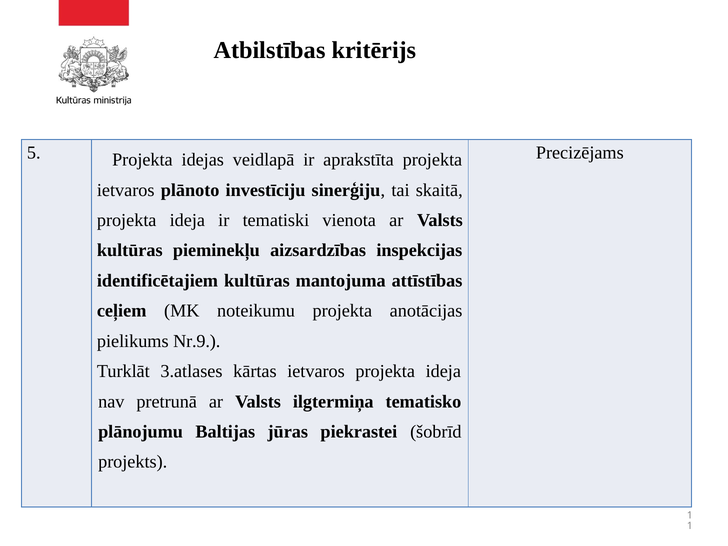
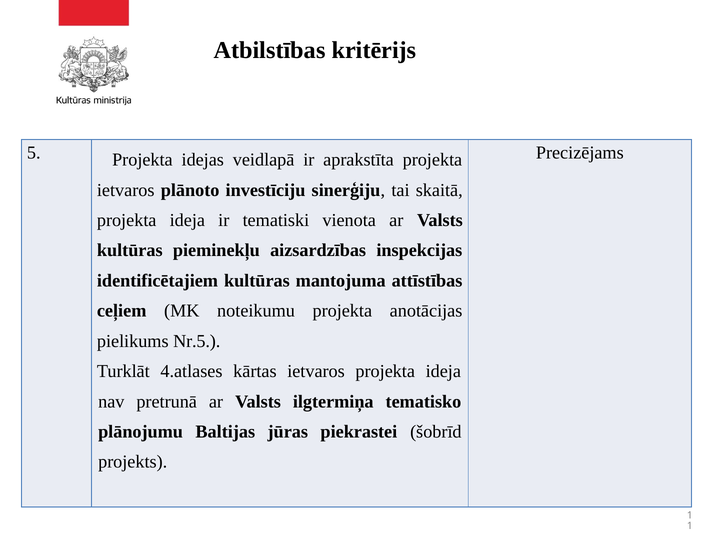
Nr.9: Nr.9 -> Nr.5
3.atlases: 3.atlases -> 4.atlases
